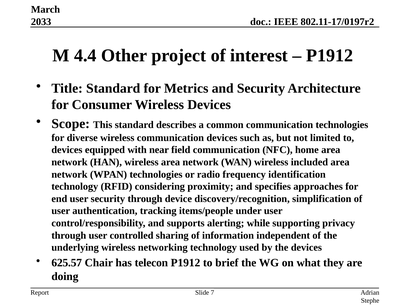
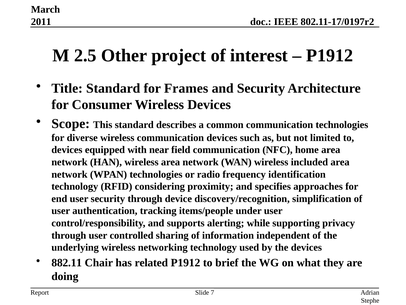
2033: 2033 -> 2011
4.4: 4.4 -> 2.5
Metrics: Metrics -> Frames
625.57: 625.57 -> 882.11
telecon: telecon -> related
